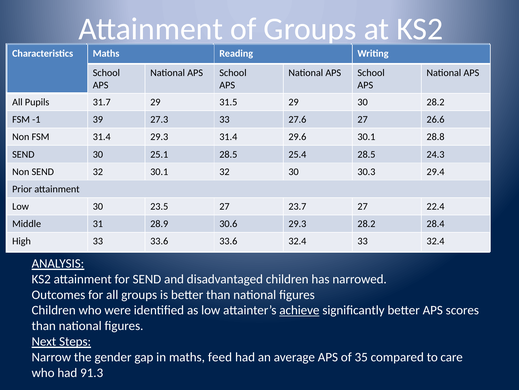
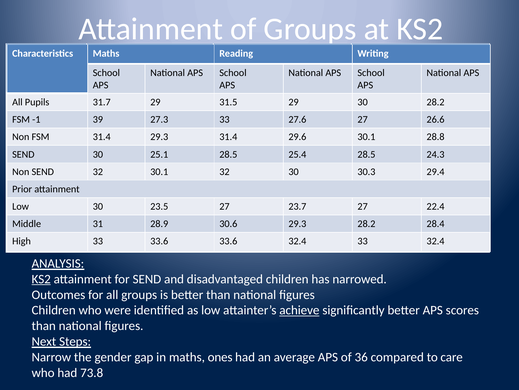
KS2 at (41, 279) underline: none -> present
feed: feed -> ones
35: 35 -> 36
91.3: 91.3 -> 73.8
